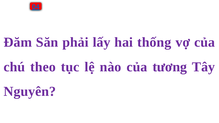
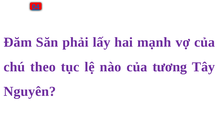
thống: thống -> mạnh
